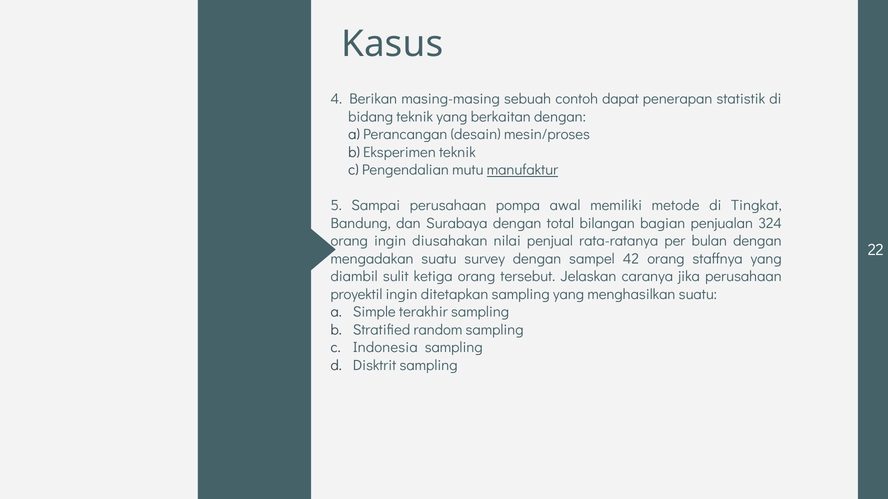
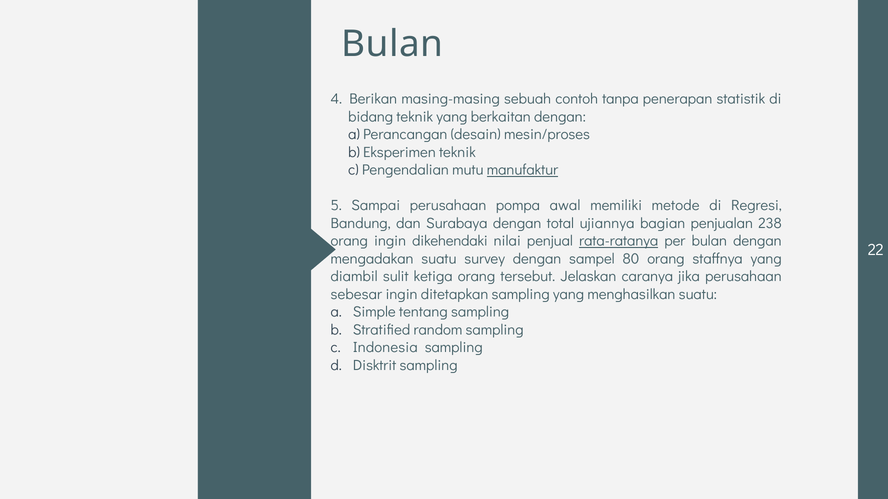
Kasus at (392, 44): Kasus -> Bulan
dapat: dapat -> tanpa
Tingkat: Tingkat -> Regresi
bilangan: bilangan -> ujiannya
324: 324 -> 238
diusahakan: diusahakan -> dikehendaki
rata-ratanya underline: none -> present
42: 42 -> 80
proyektil: proyektil -> sebesar
terakhir: terakhir -> tentang
